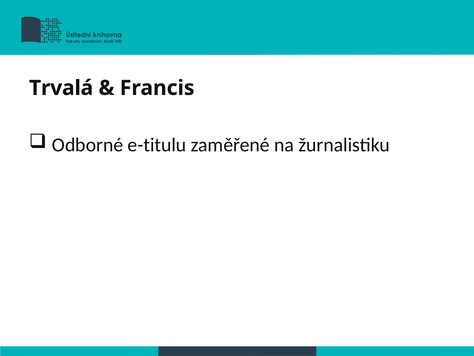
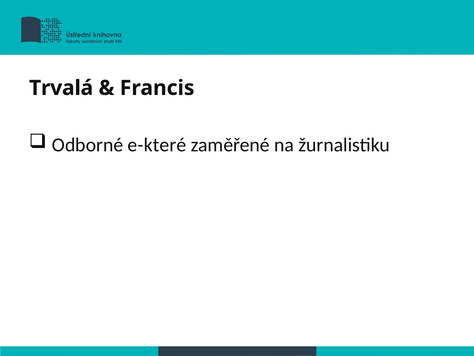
e-titulu: e-titulu -> e-které
